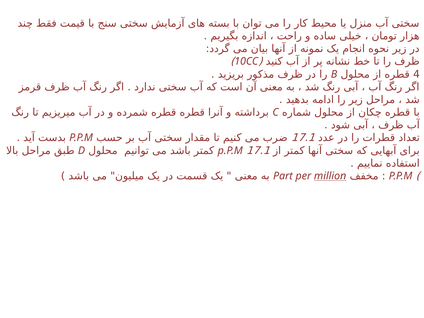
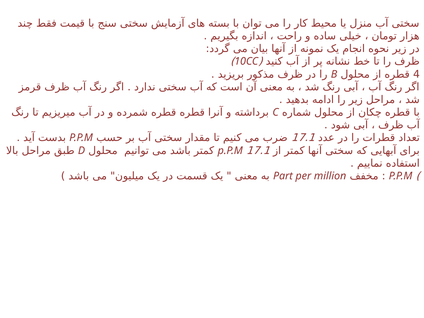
million underline: present -> none
